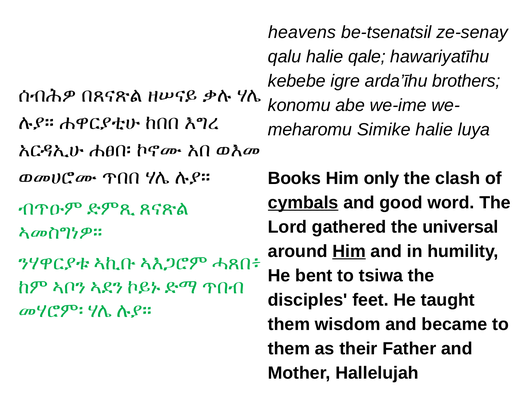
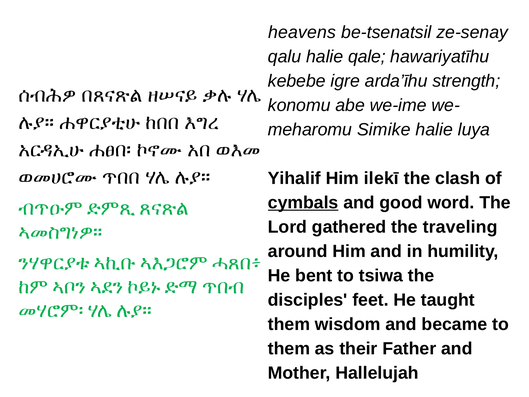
brothers: brothers -> strength
Books: Books -> Yihalif
only: only -> ilekī
universal: universal -> traveling
Him at (349, 251) underline: present -> none
